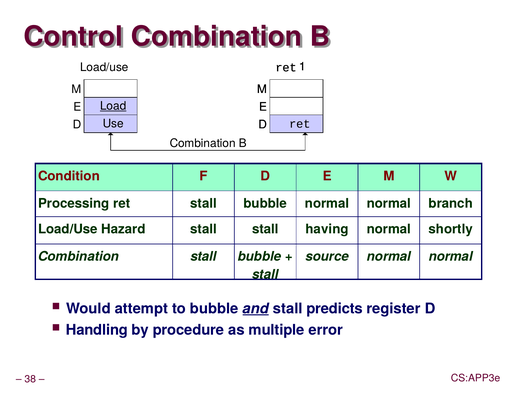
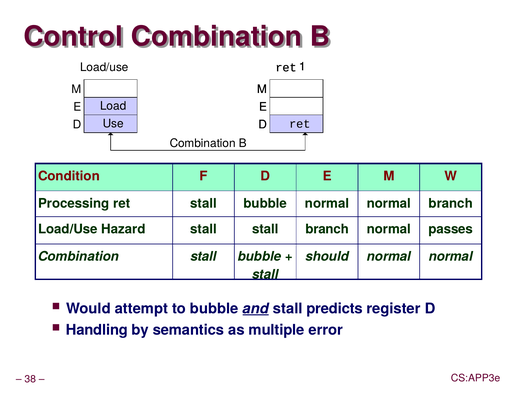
Load underline: present -> none
stall having: having -> branch
shortly: shortly -> passes
source: source -> should
procedure: procedure -> semantics
